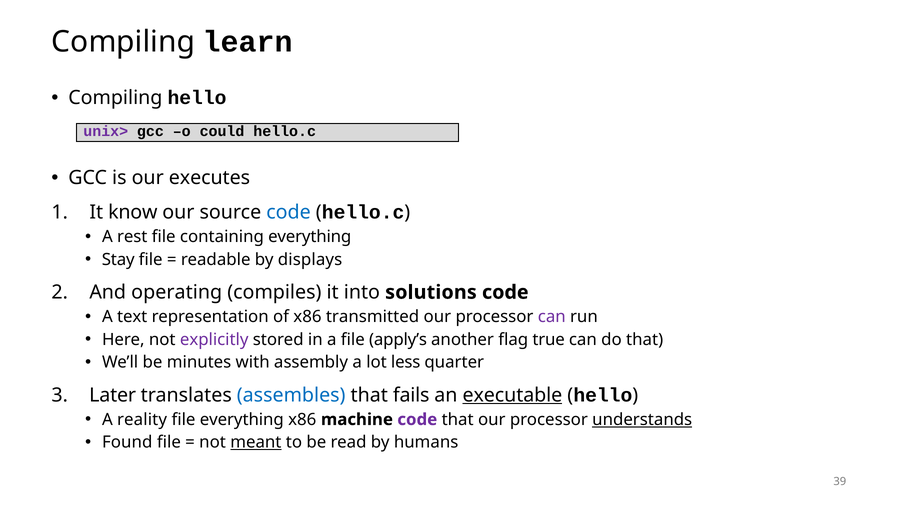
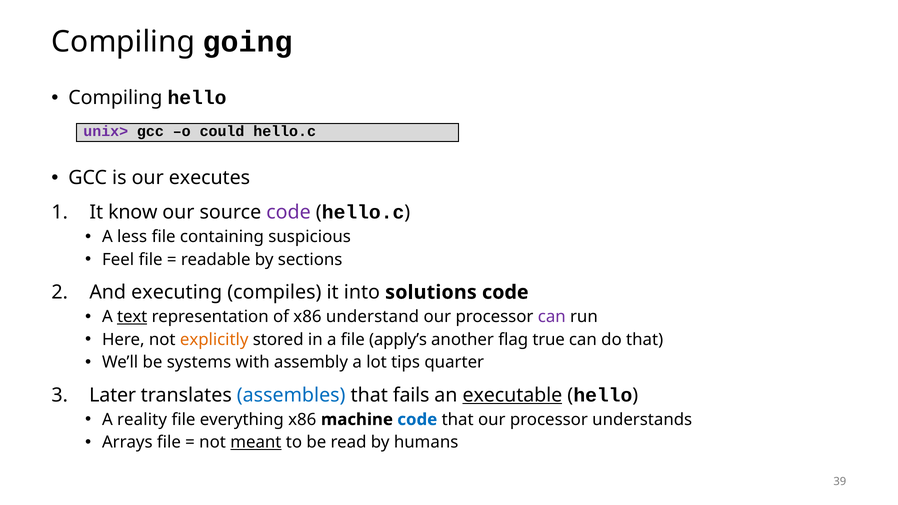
learn: learn -> going
code at (289, 212) colour: blue -> purple
rest: rest -> less
containing everything: everything -> suspicious
Stay: Stay -> Feel
displays: displays -> sections
operating: operating -> executing
text underline: none -> present
transmitted: transmitted -> understand
explicitly colour: purple -> orange
minutes: minutes -> systems
less: less -> tips
code at (417, 420) colour: purple -> blue
understands underline: present -> none
Found: Found -> Arrays
